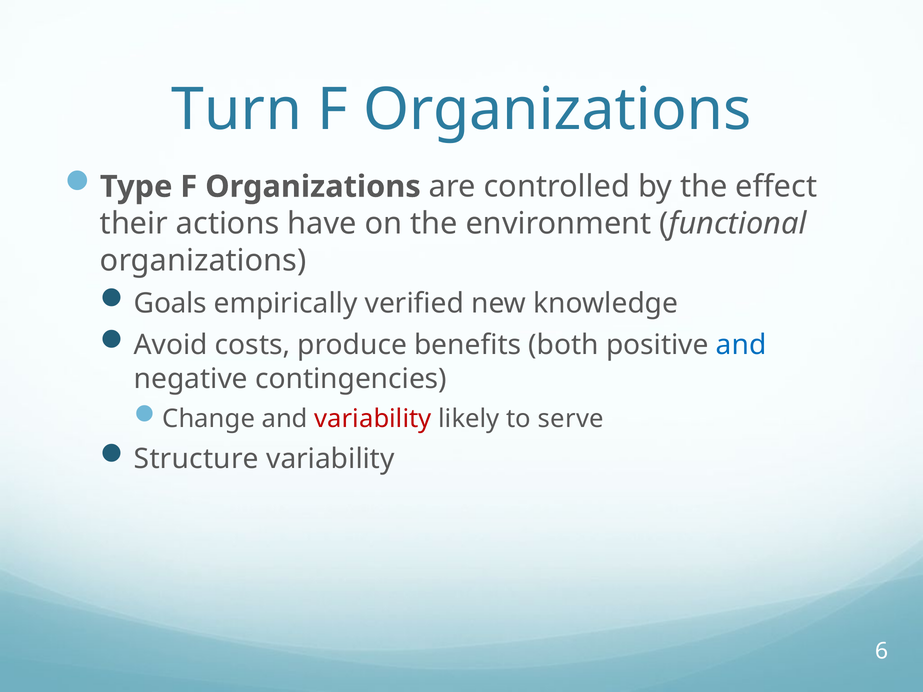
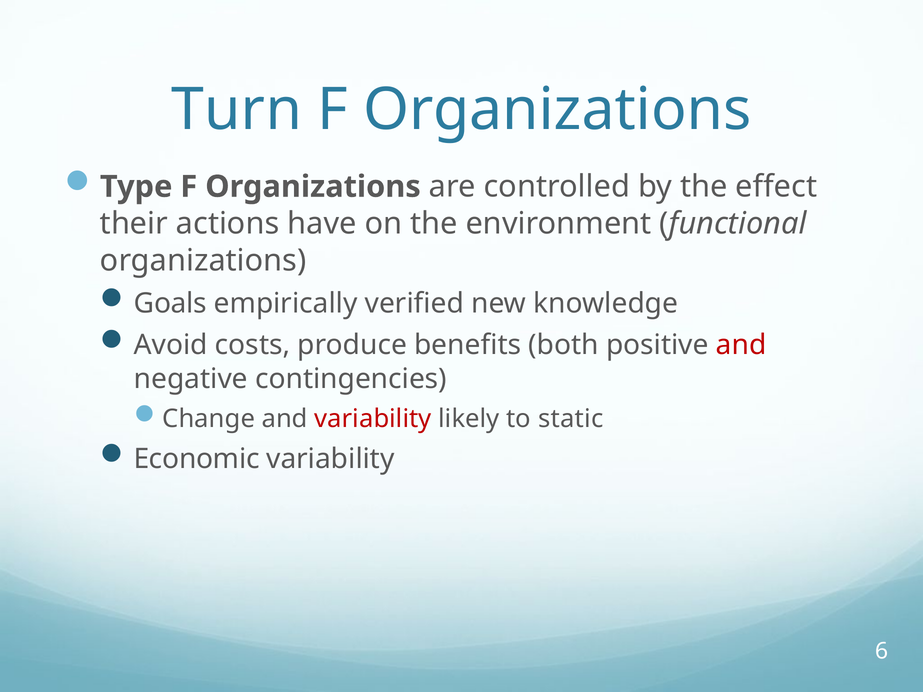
and at (741, 345) colour: blue -> red
serve: serve -> static
Structure: Structure -> Economic
